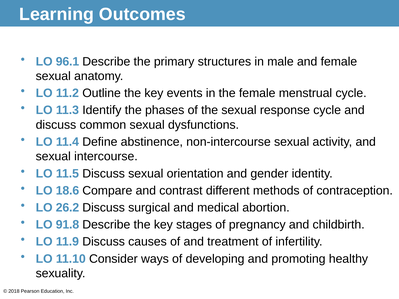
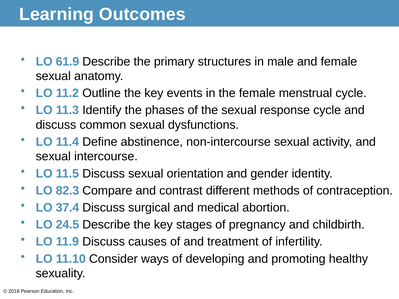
96.1: 96.1 -> 61.9
18.6: 18.6 -> 82.3
26.2: 26.2 -> 37.4
91.8: 91.8 -> 24.5
